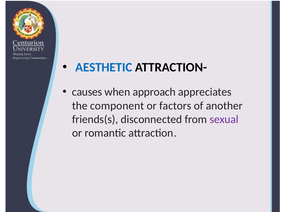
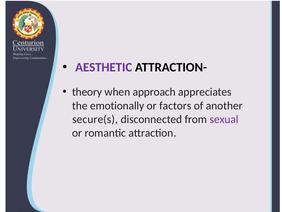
AESTHETIC colour: blue -> purple
causes: causes -> theory
component: component -> emotionally
friends(s: friends(s -> secure(s
